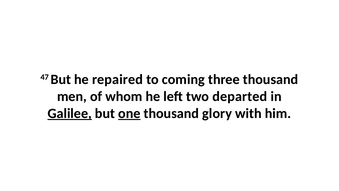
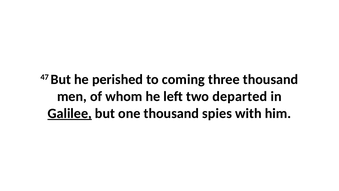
repaired: repaired -> perished
one underline: present -> none
glory: glory -> spies
